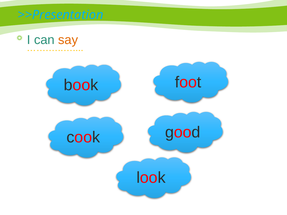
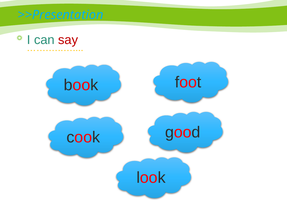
say colour: orange -> red
